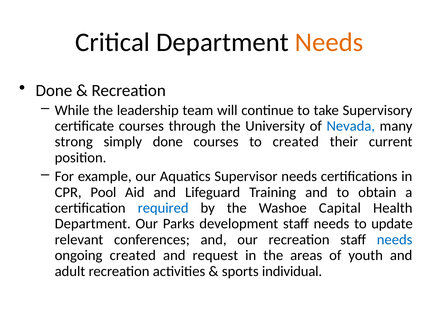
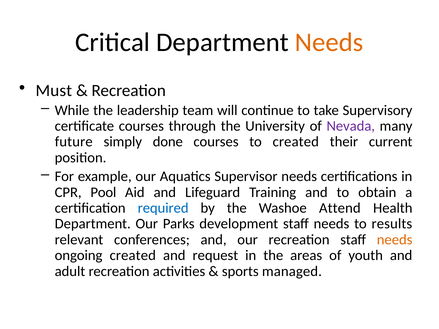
Done at (54, 90): Done -> Must
Nevada colour: blue -> purple
strong: strong -> future
Capital: Capital -> Attend
update: update -> results
needs at (395, 240) colour: blue -> orange
individual: individual -> managed
